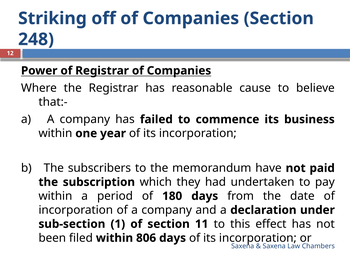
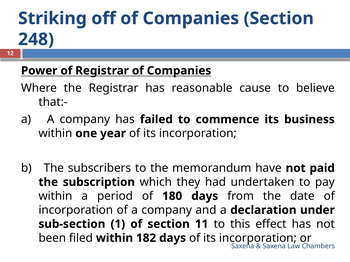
806: 806 -> 182
